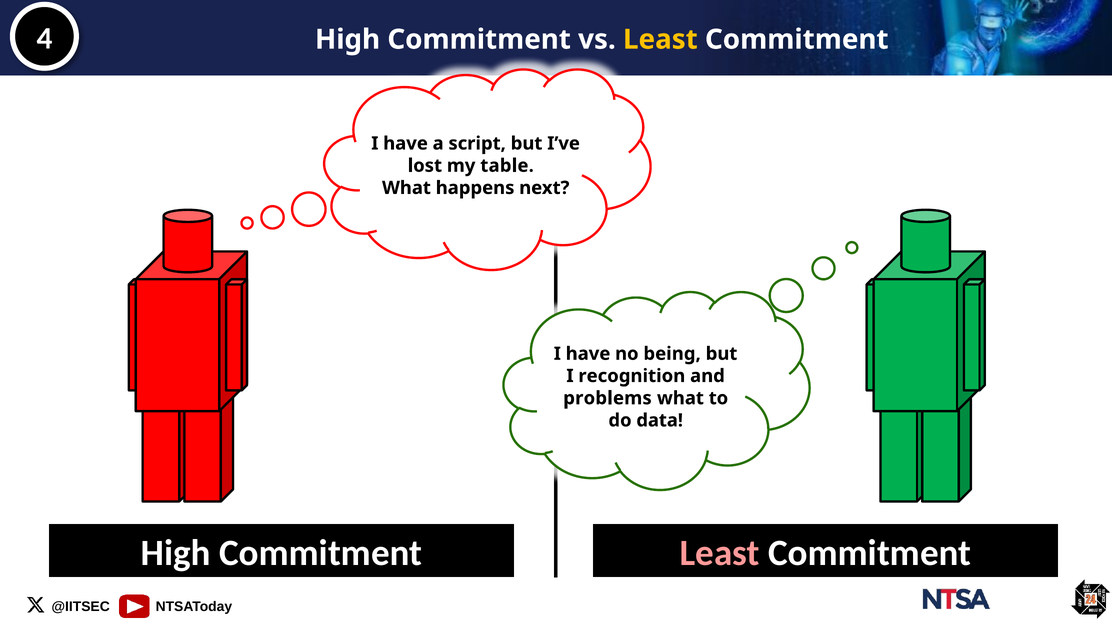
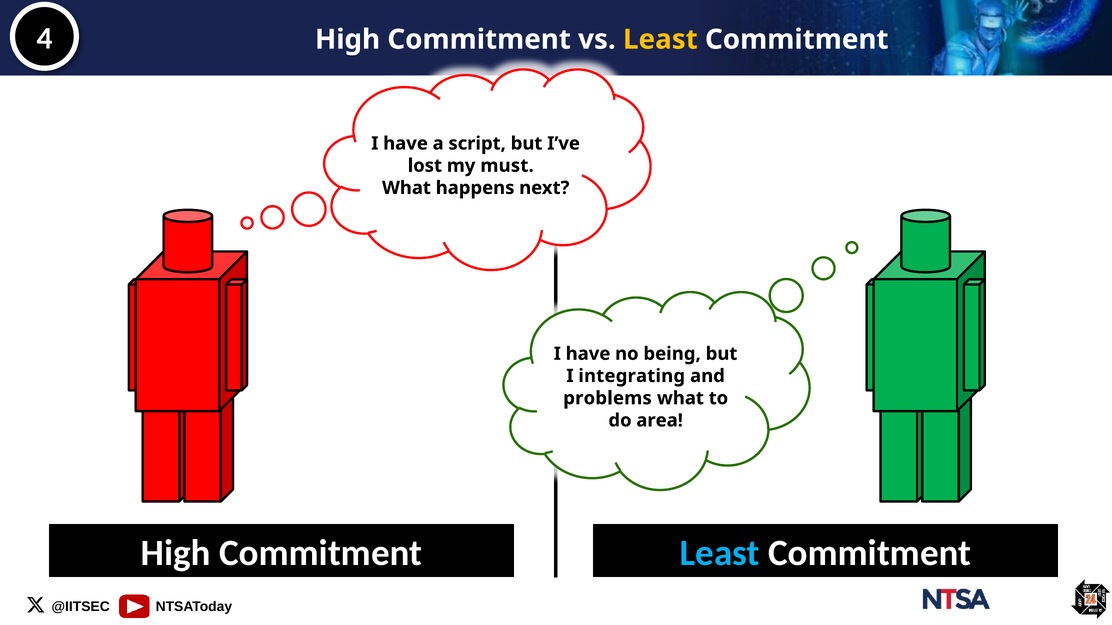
table: table -> must
recognition: recognition -> integrating
data: data -> area
Least at (720, 553) colour: pink -> light blue
